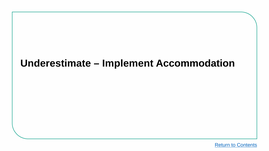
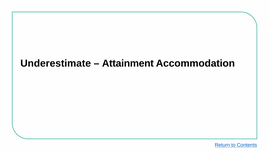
Implement: Implement -> Attainment
